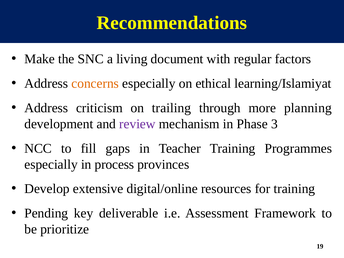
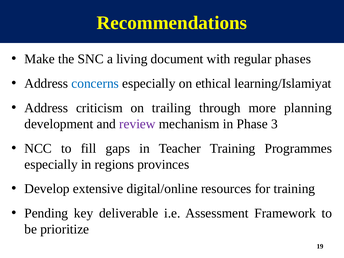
factors: factors -> phases
concerns colour: orange -> blue
process: process -> regions
